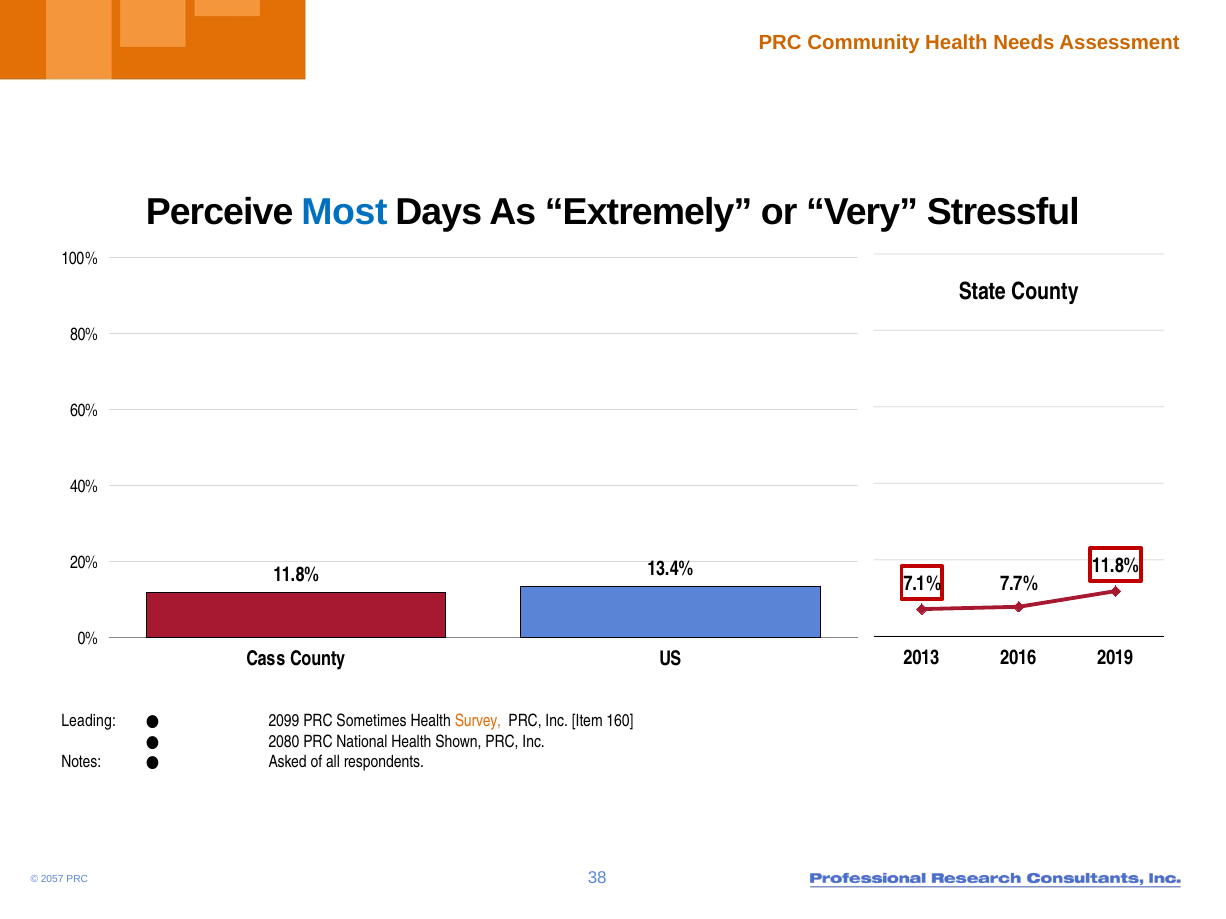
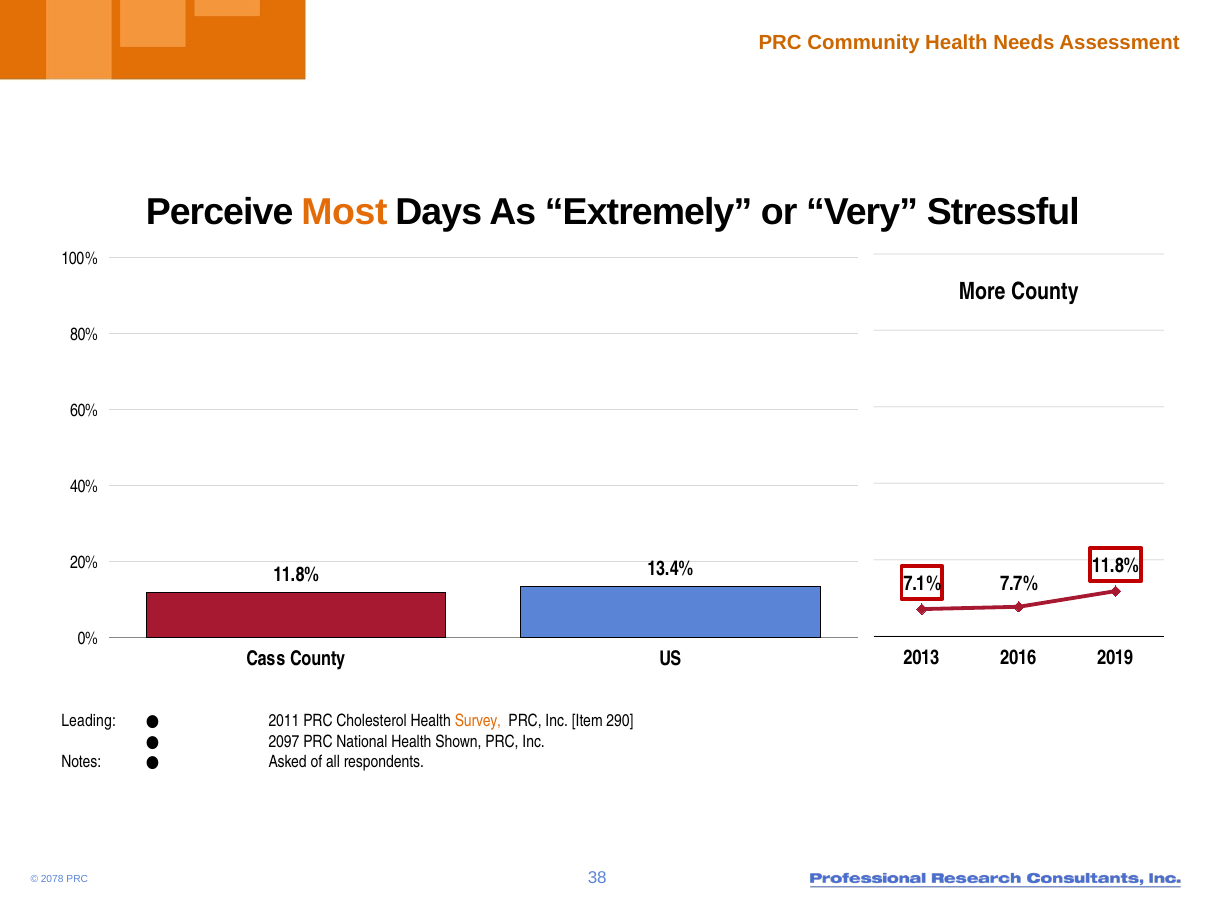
Most colour: blue -> orange
State: State -> More
2099: 2099 -> 2011
Sometimes: Sometimes -> Cholesterol
160: 160 -> 290
2080: 2080 -> 2097
2057: 2057 -> 2078
